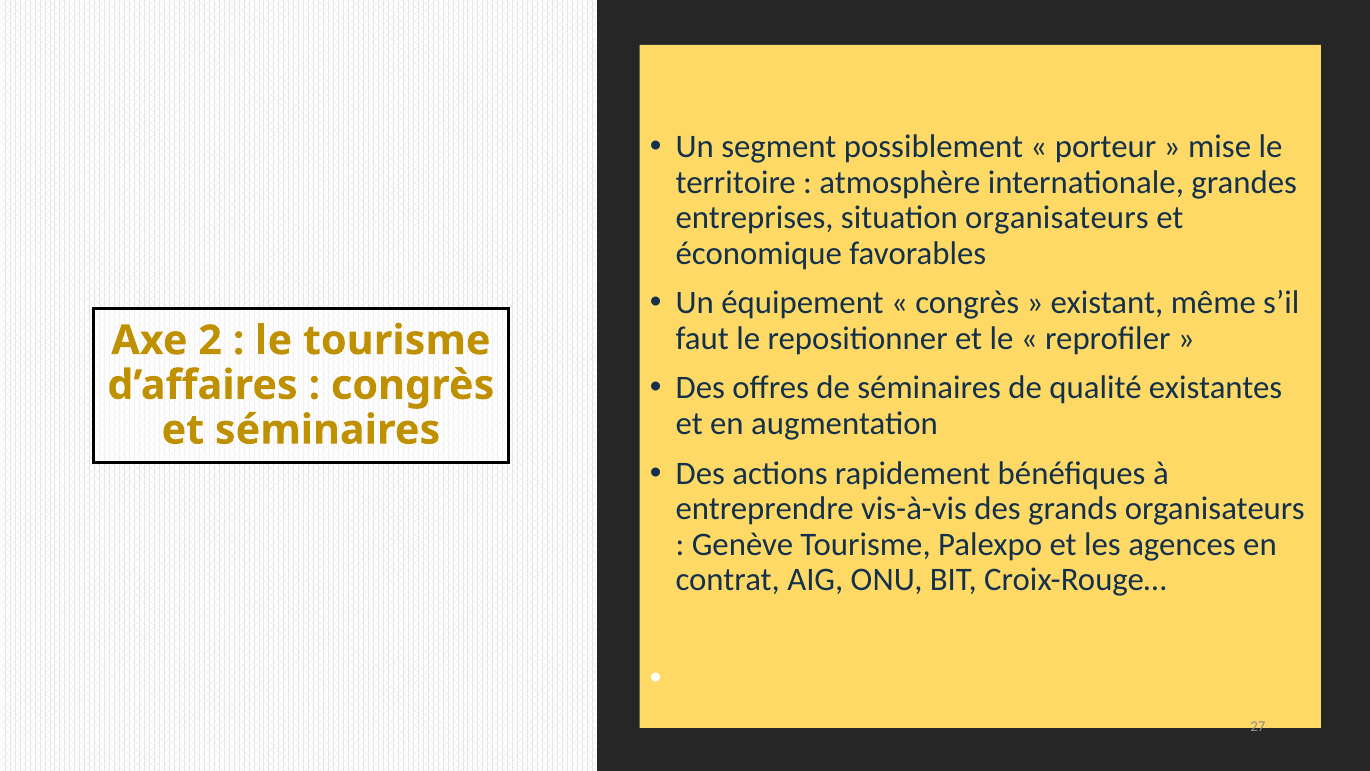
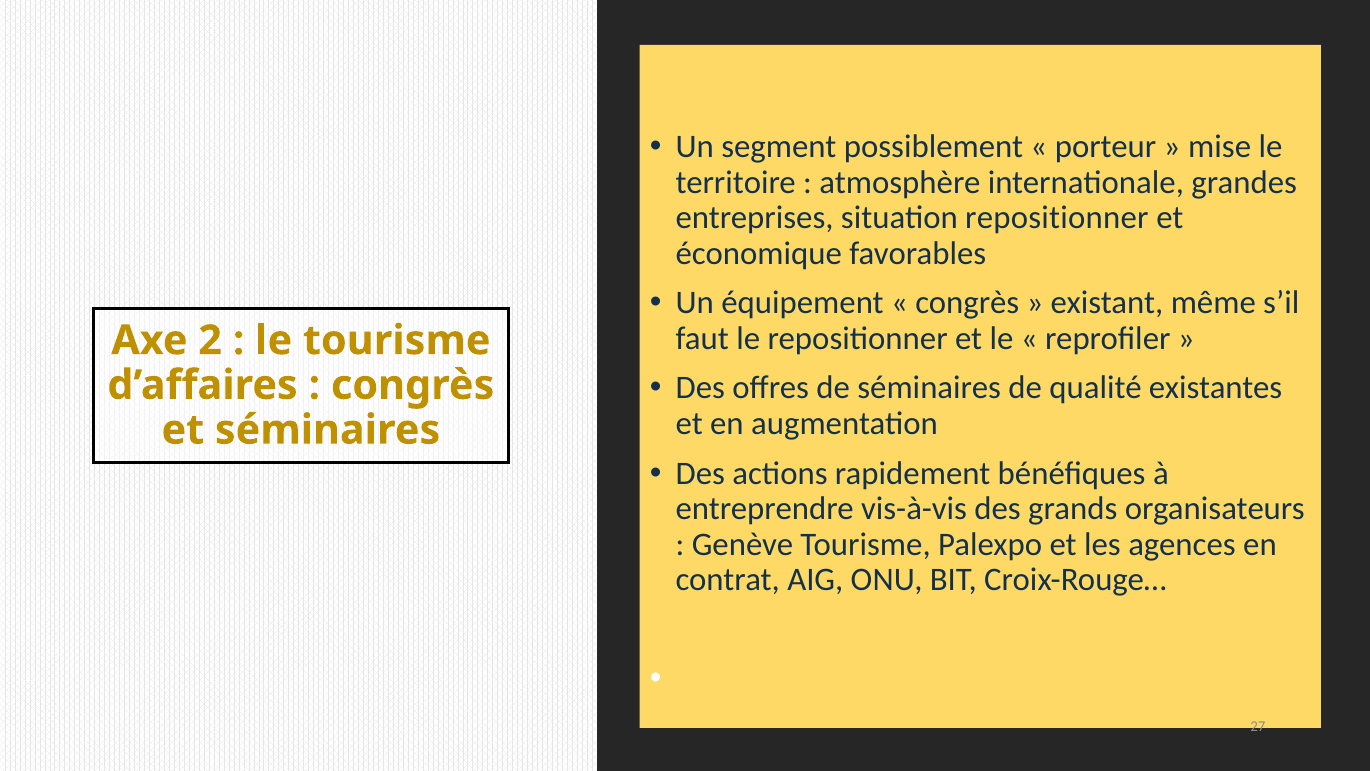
situation organisateurs: organisateurs -> repositionner
